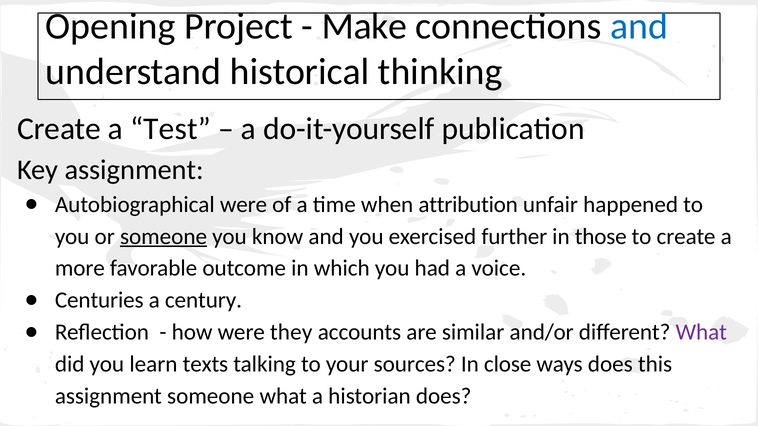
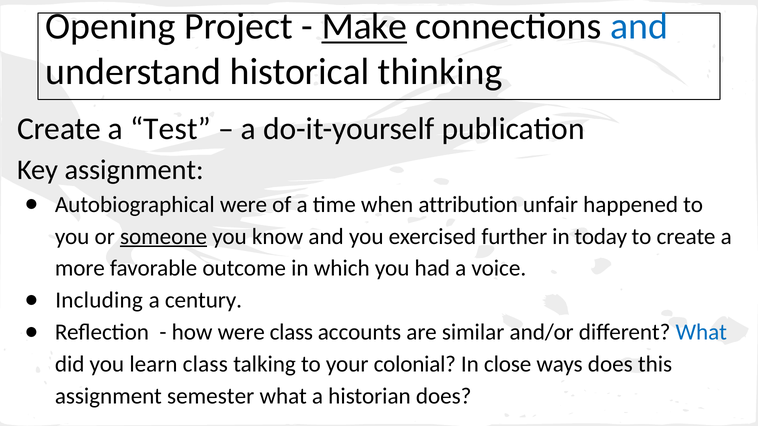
Make underline: none -> present
those: those -> today
Centuries: Centuries -> Including
were they: they -> class
What at (701, 332) colour: purple -> blue
learn texts: texts -> class
sources: sources -> colonial
assignment someone: someone -> semester
